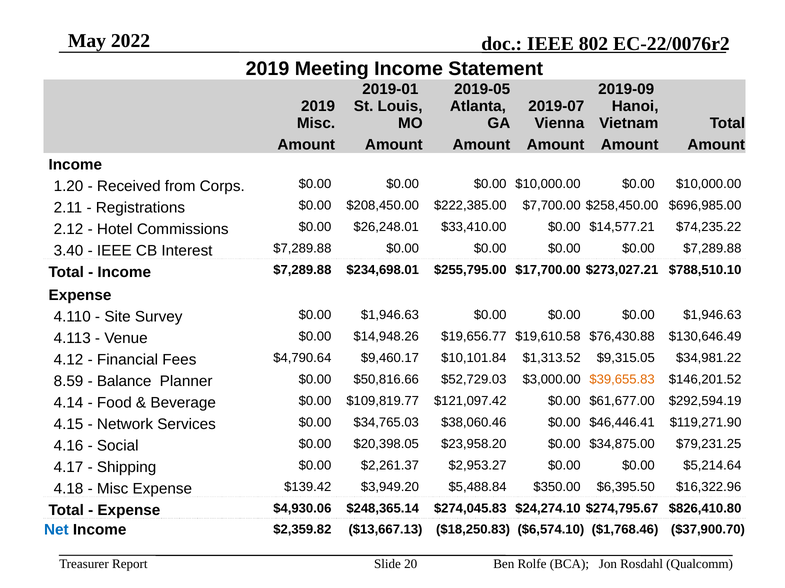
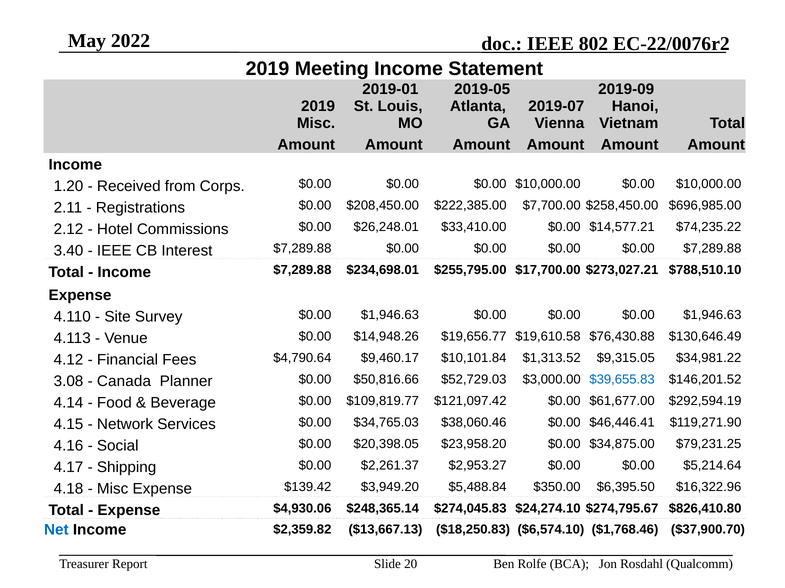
8.59: 8.59 -> 3.08
Balance: Balance -> Canada
$39,655.83 colour: orange -> blue
